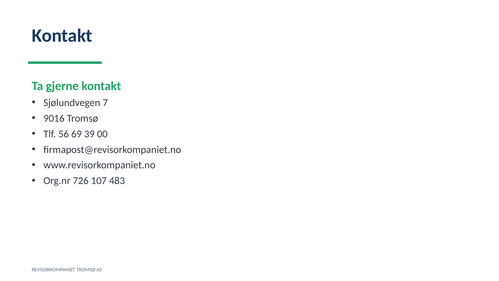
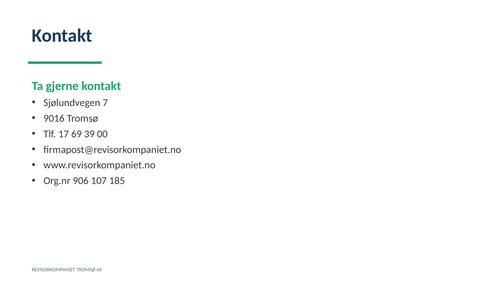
56: 56 -> 17
726: 726 -> 906
483: 483 -> 185
